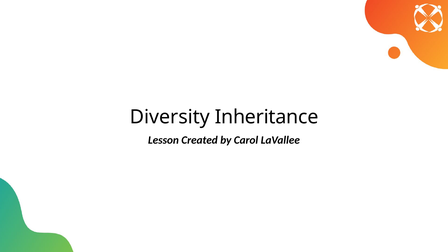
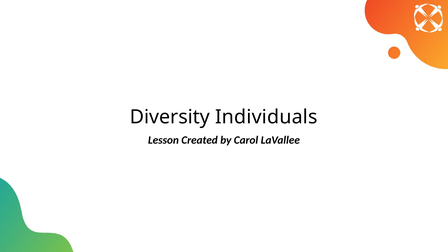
Inheritance: Inheritance -> Individuals
